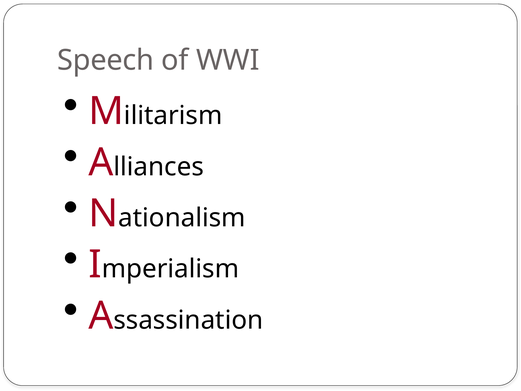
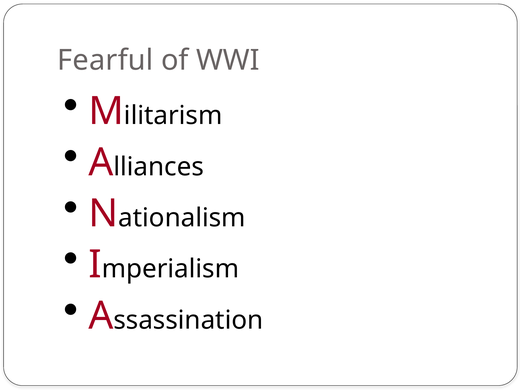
Speech: Speech -> Fearful
